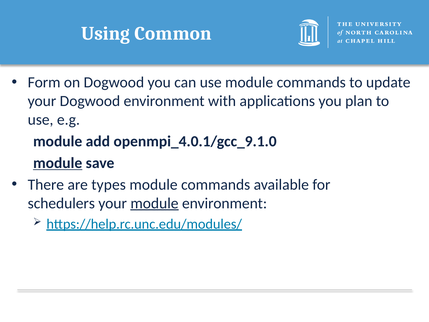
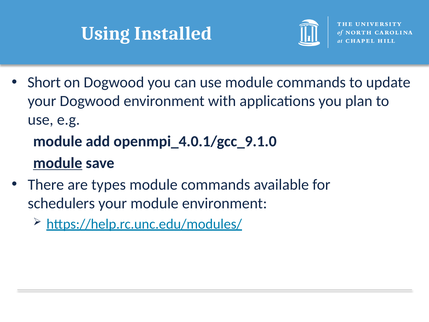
Common: Common -> Installed
Form: Form -> Short
module at (154, 203) underline: present -> none
